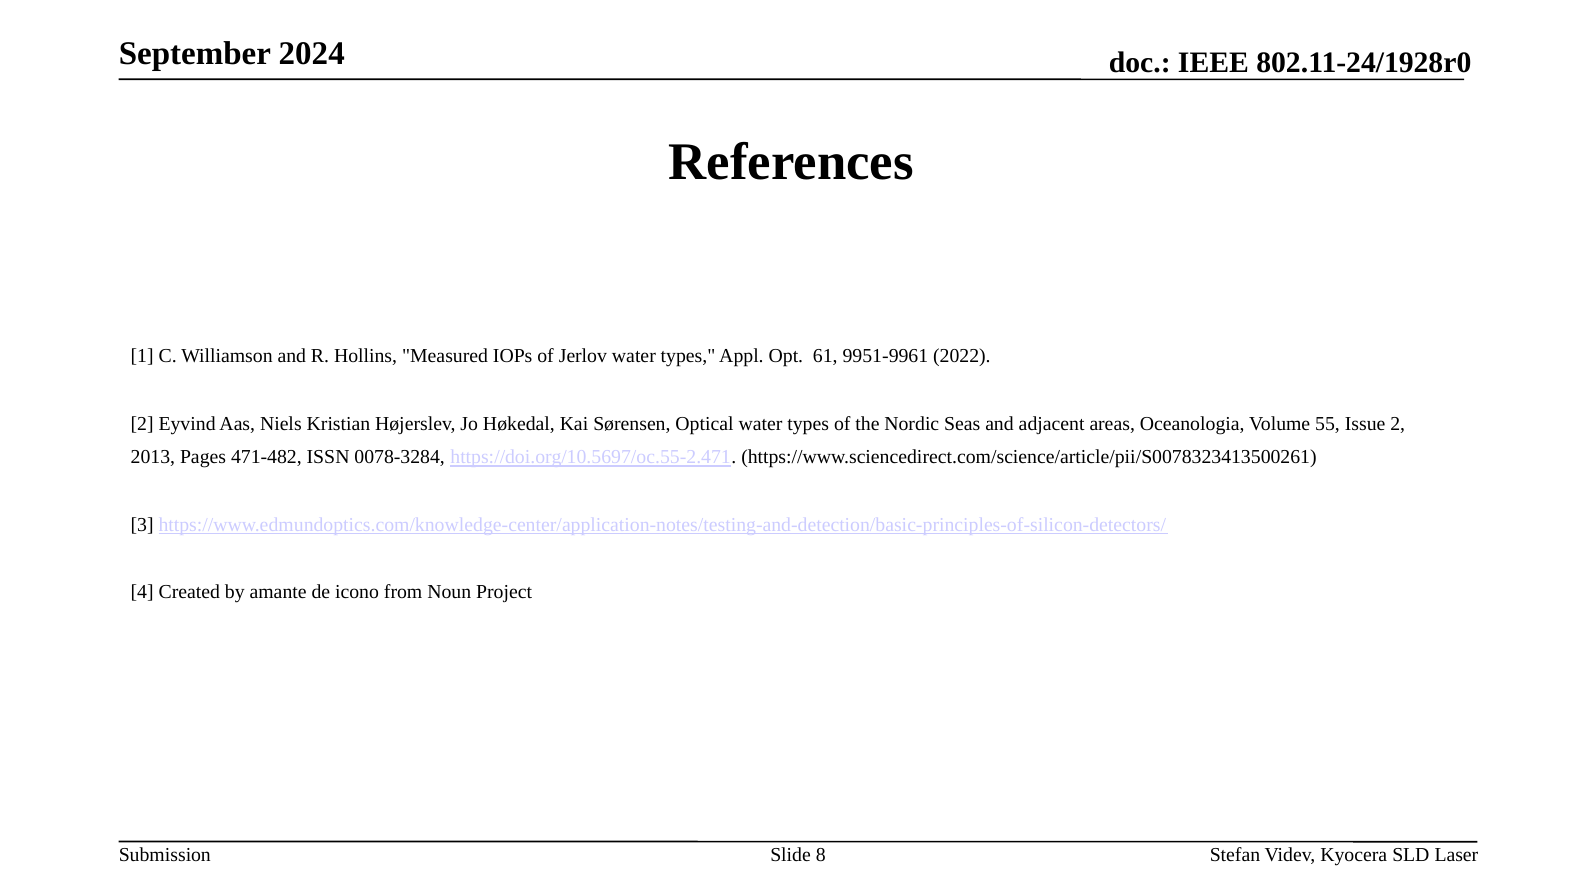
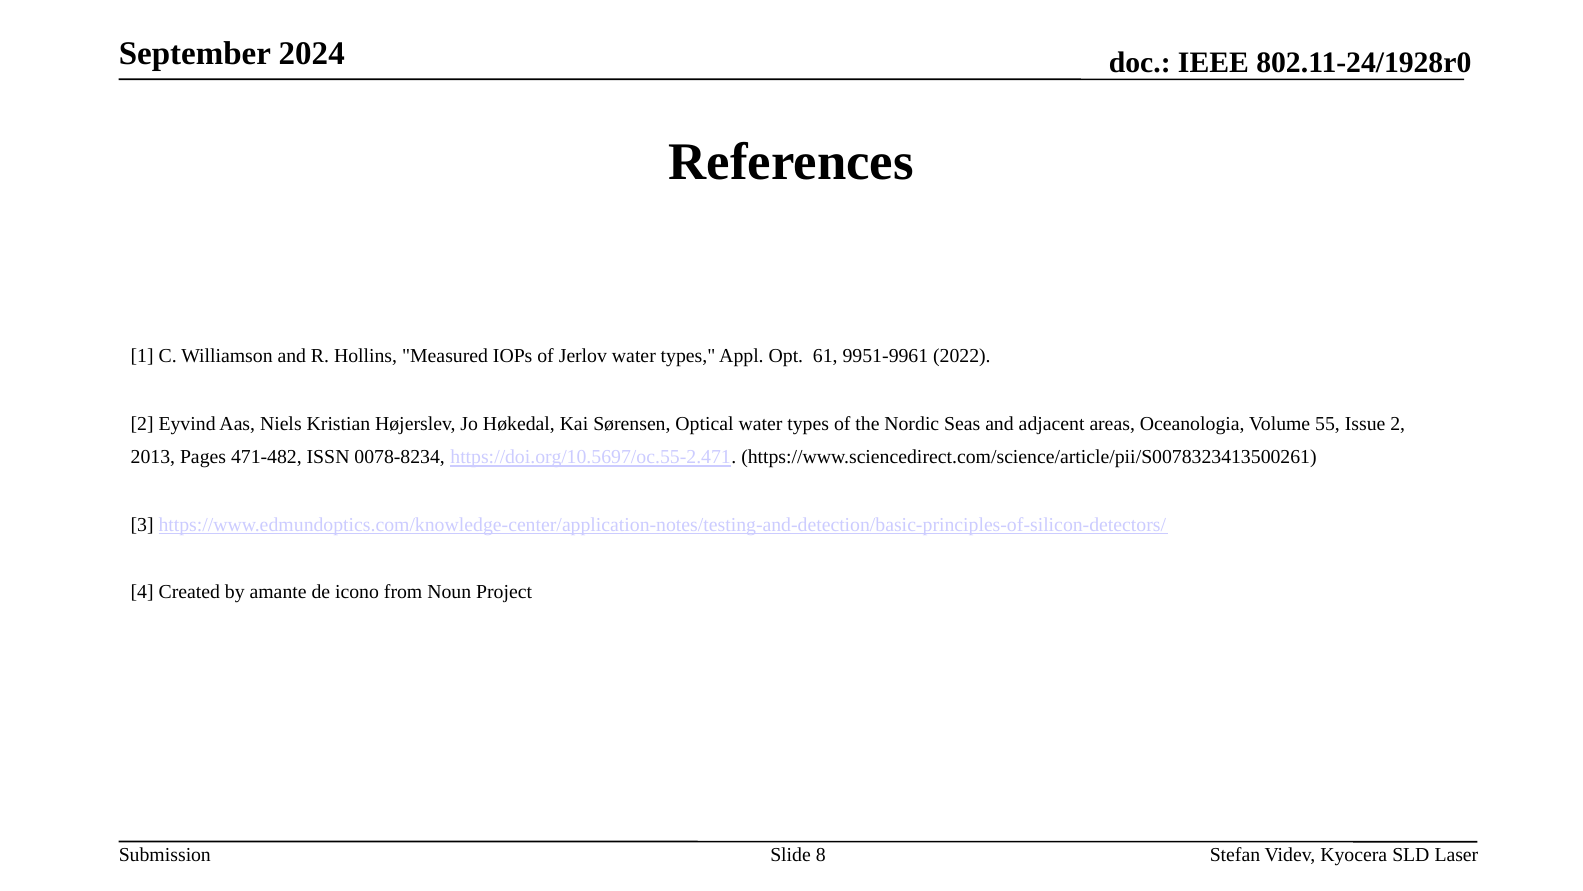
0078-3284: 0078-3284 -> 0078-8234
